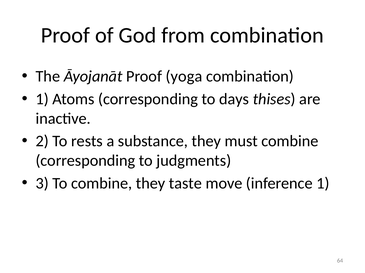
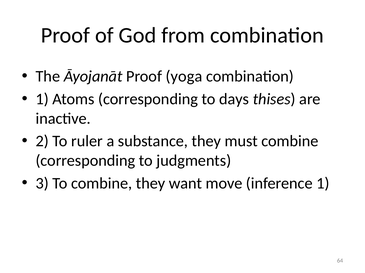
rests: rests -> ruler
taste: taste -> want
